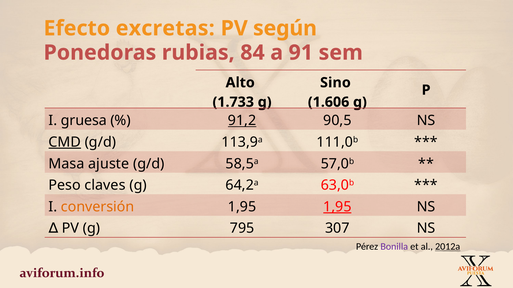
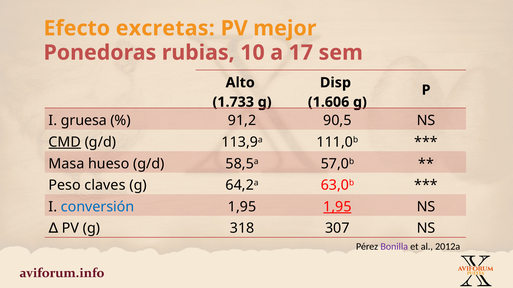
según: según -> mejor
84: 84 -> 10
91: 91 -> 17
Sino: Sino -> Disp
91,2 underline: present -> none
ajuste: ajuste -> hueso
conversión colour: orange -> blue
795: 795 -> 318
2012a underline: present -> none
